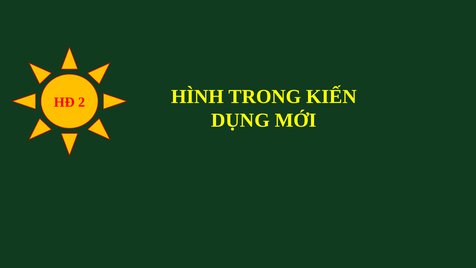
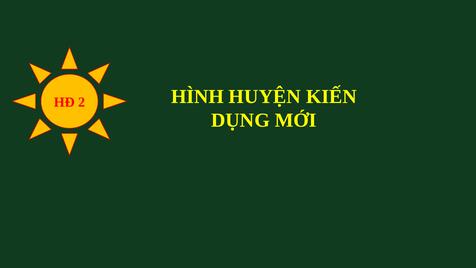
TRONG: TRONG -> HUYỆN
